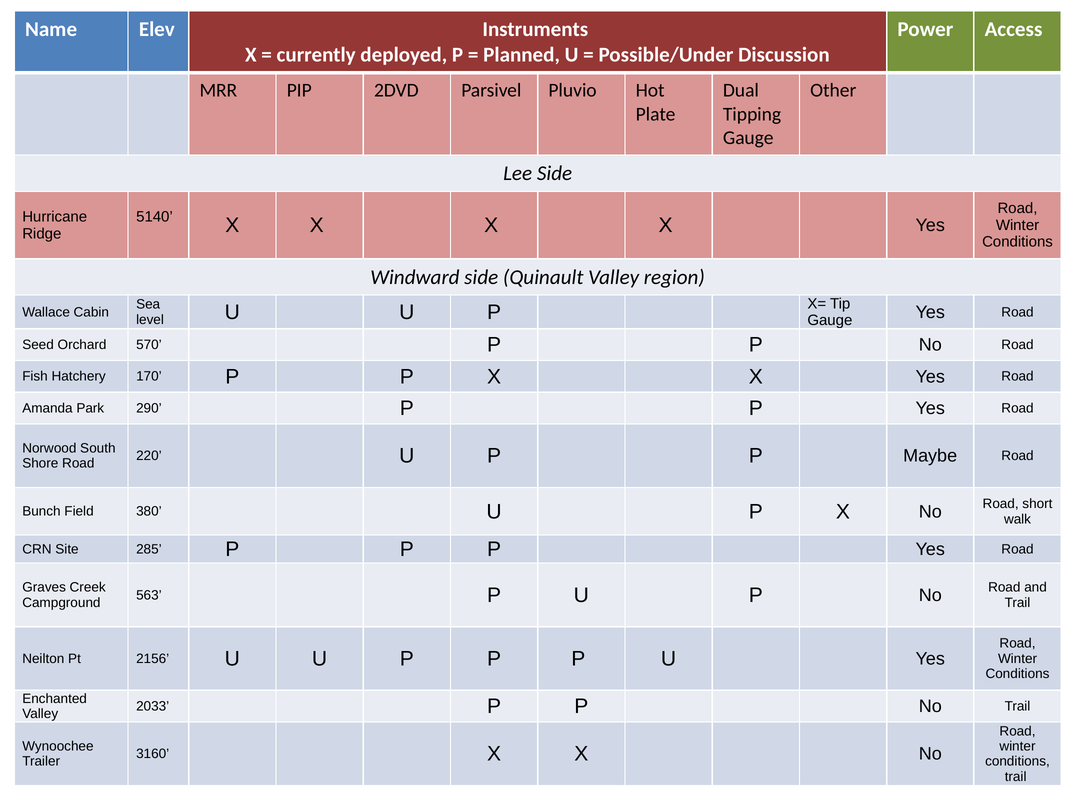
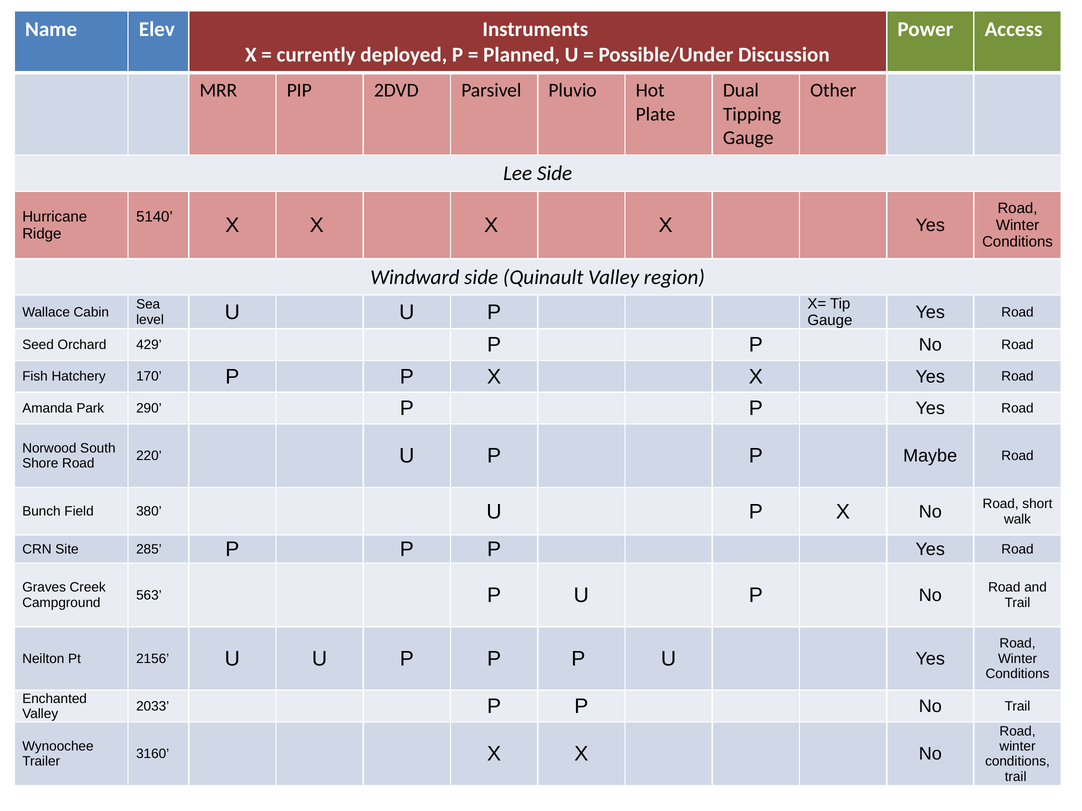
570: 570 -> 429
